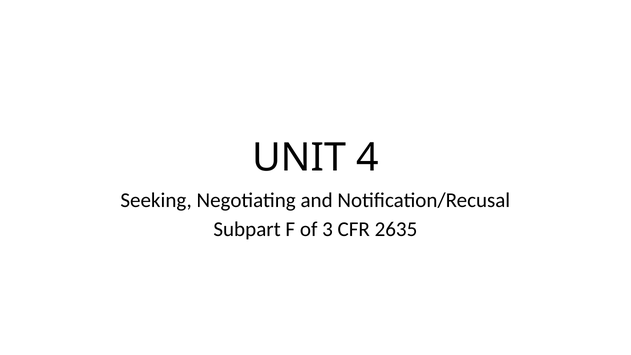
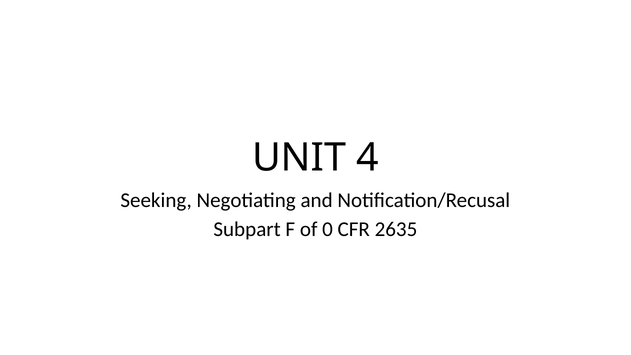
3: 3 -> 0
